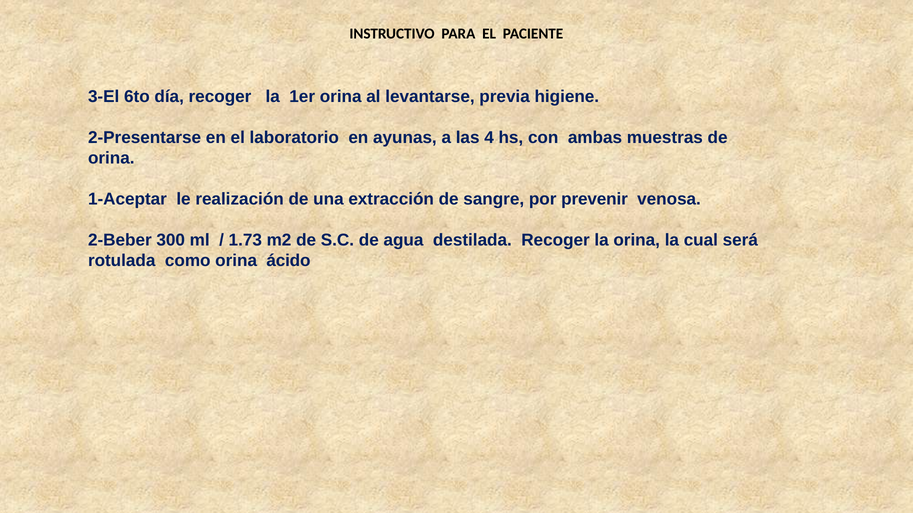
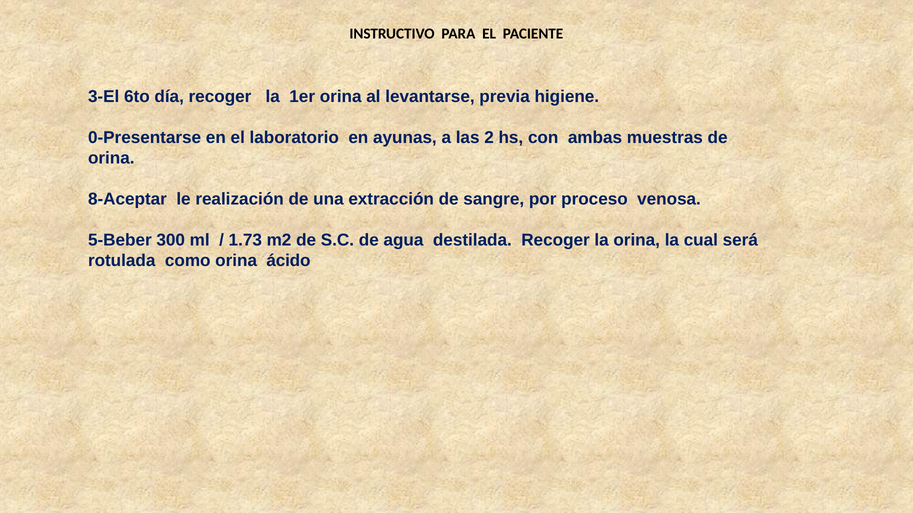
2-Presentarse: 2-Presentarse -> 0-Presentarse
4: 4 -> 2
1-Aceptar: 1-Aceptar -> 8-Aceptar
prevenir: prevenir -> proceso
2-Beber: 2-Beber -> 5-Beber
